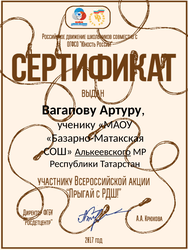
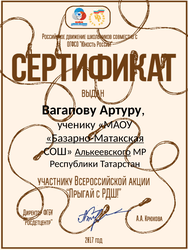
Базарно-Матакская underline: none -> present
